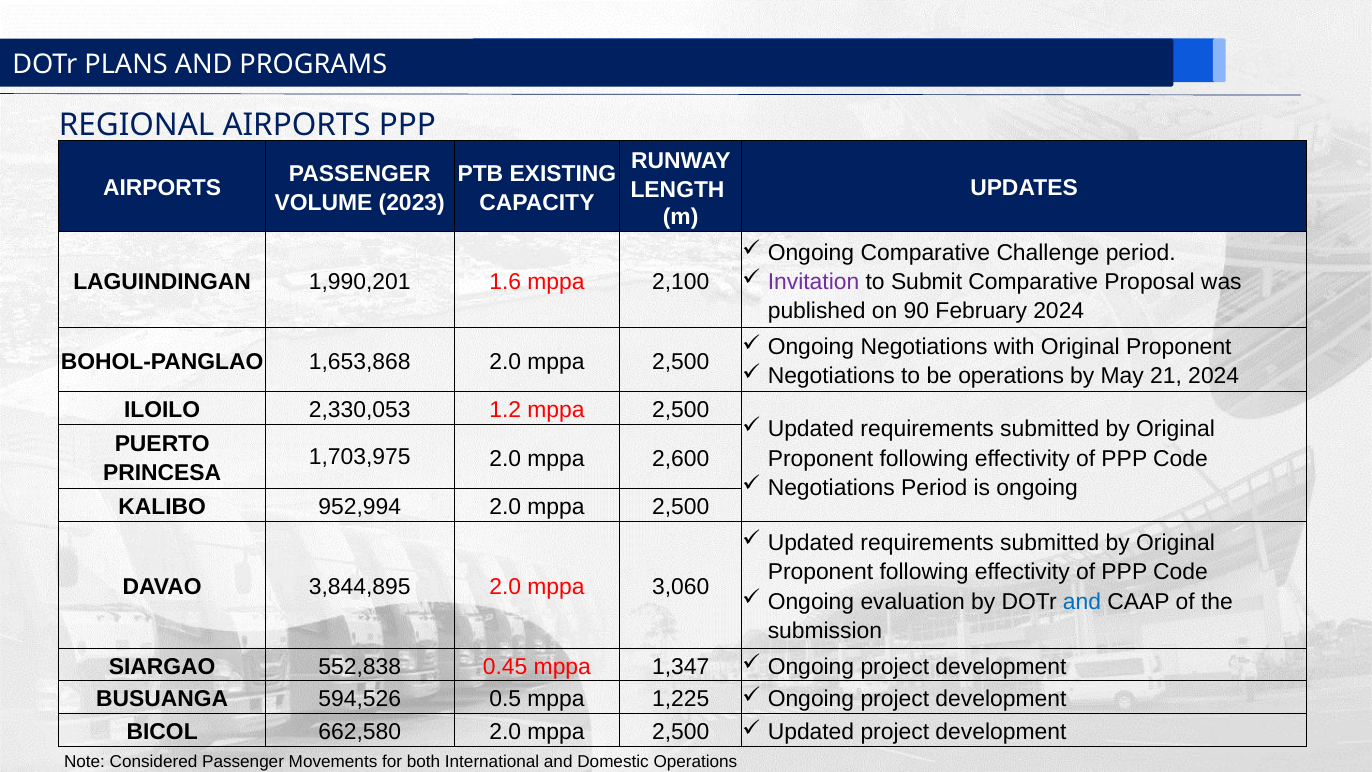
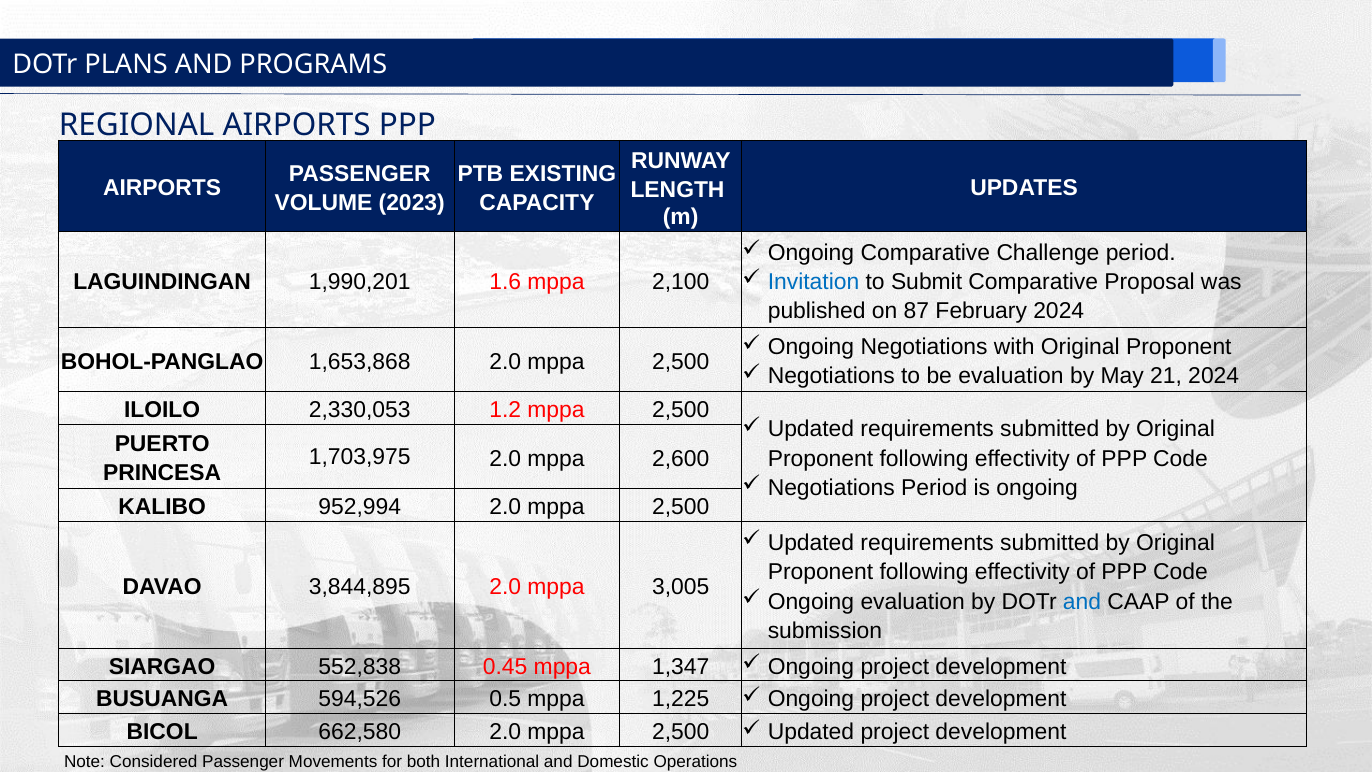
Invitation colour: purple -> blue
90: 90 -> 87
be operations: operations -> evaluation
3,060: 3,060 -> 3,005
